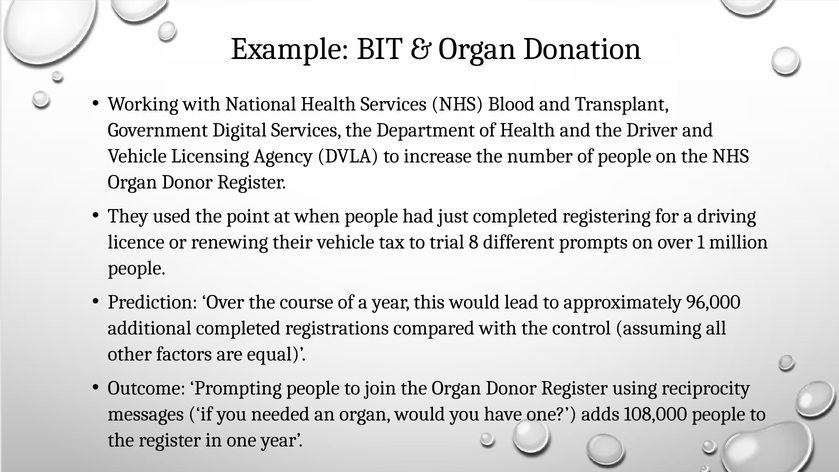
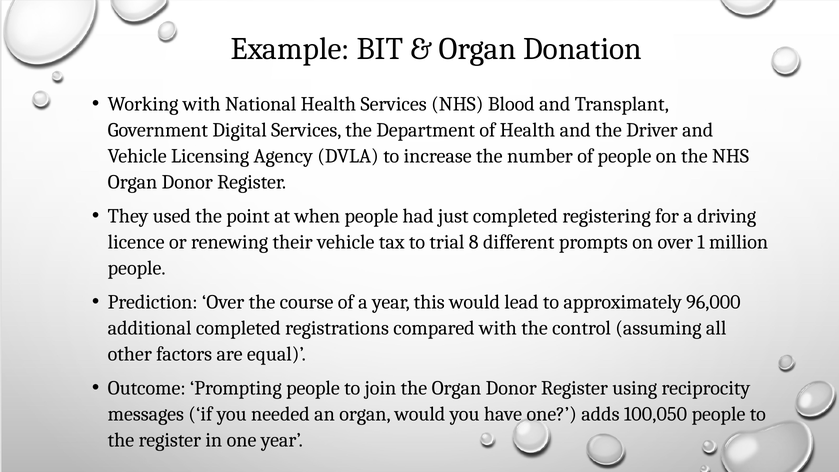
108,000: 108,000 -> 100,050
